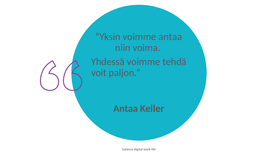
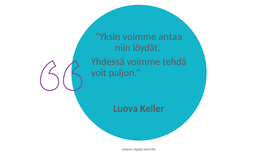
voima: voima -> löydät
Antaa at (126, 108): Antaa -> Luova
